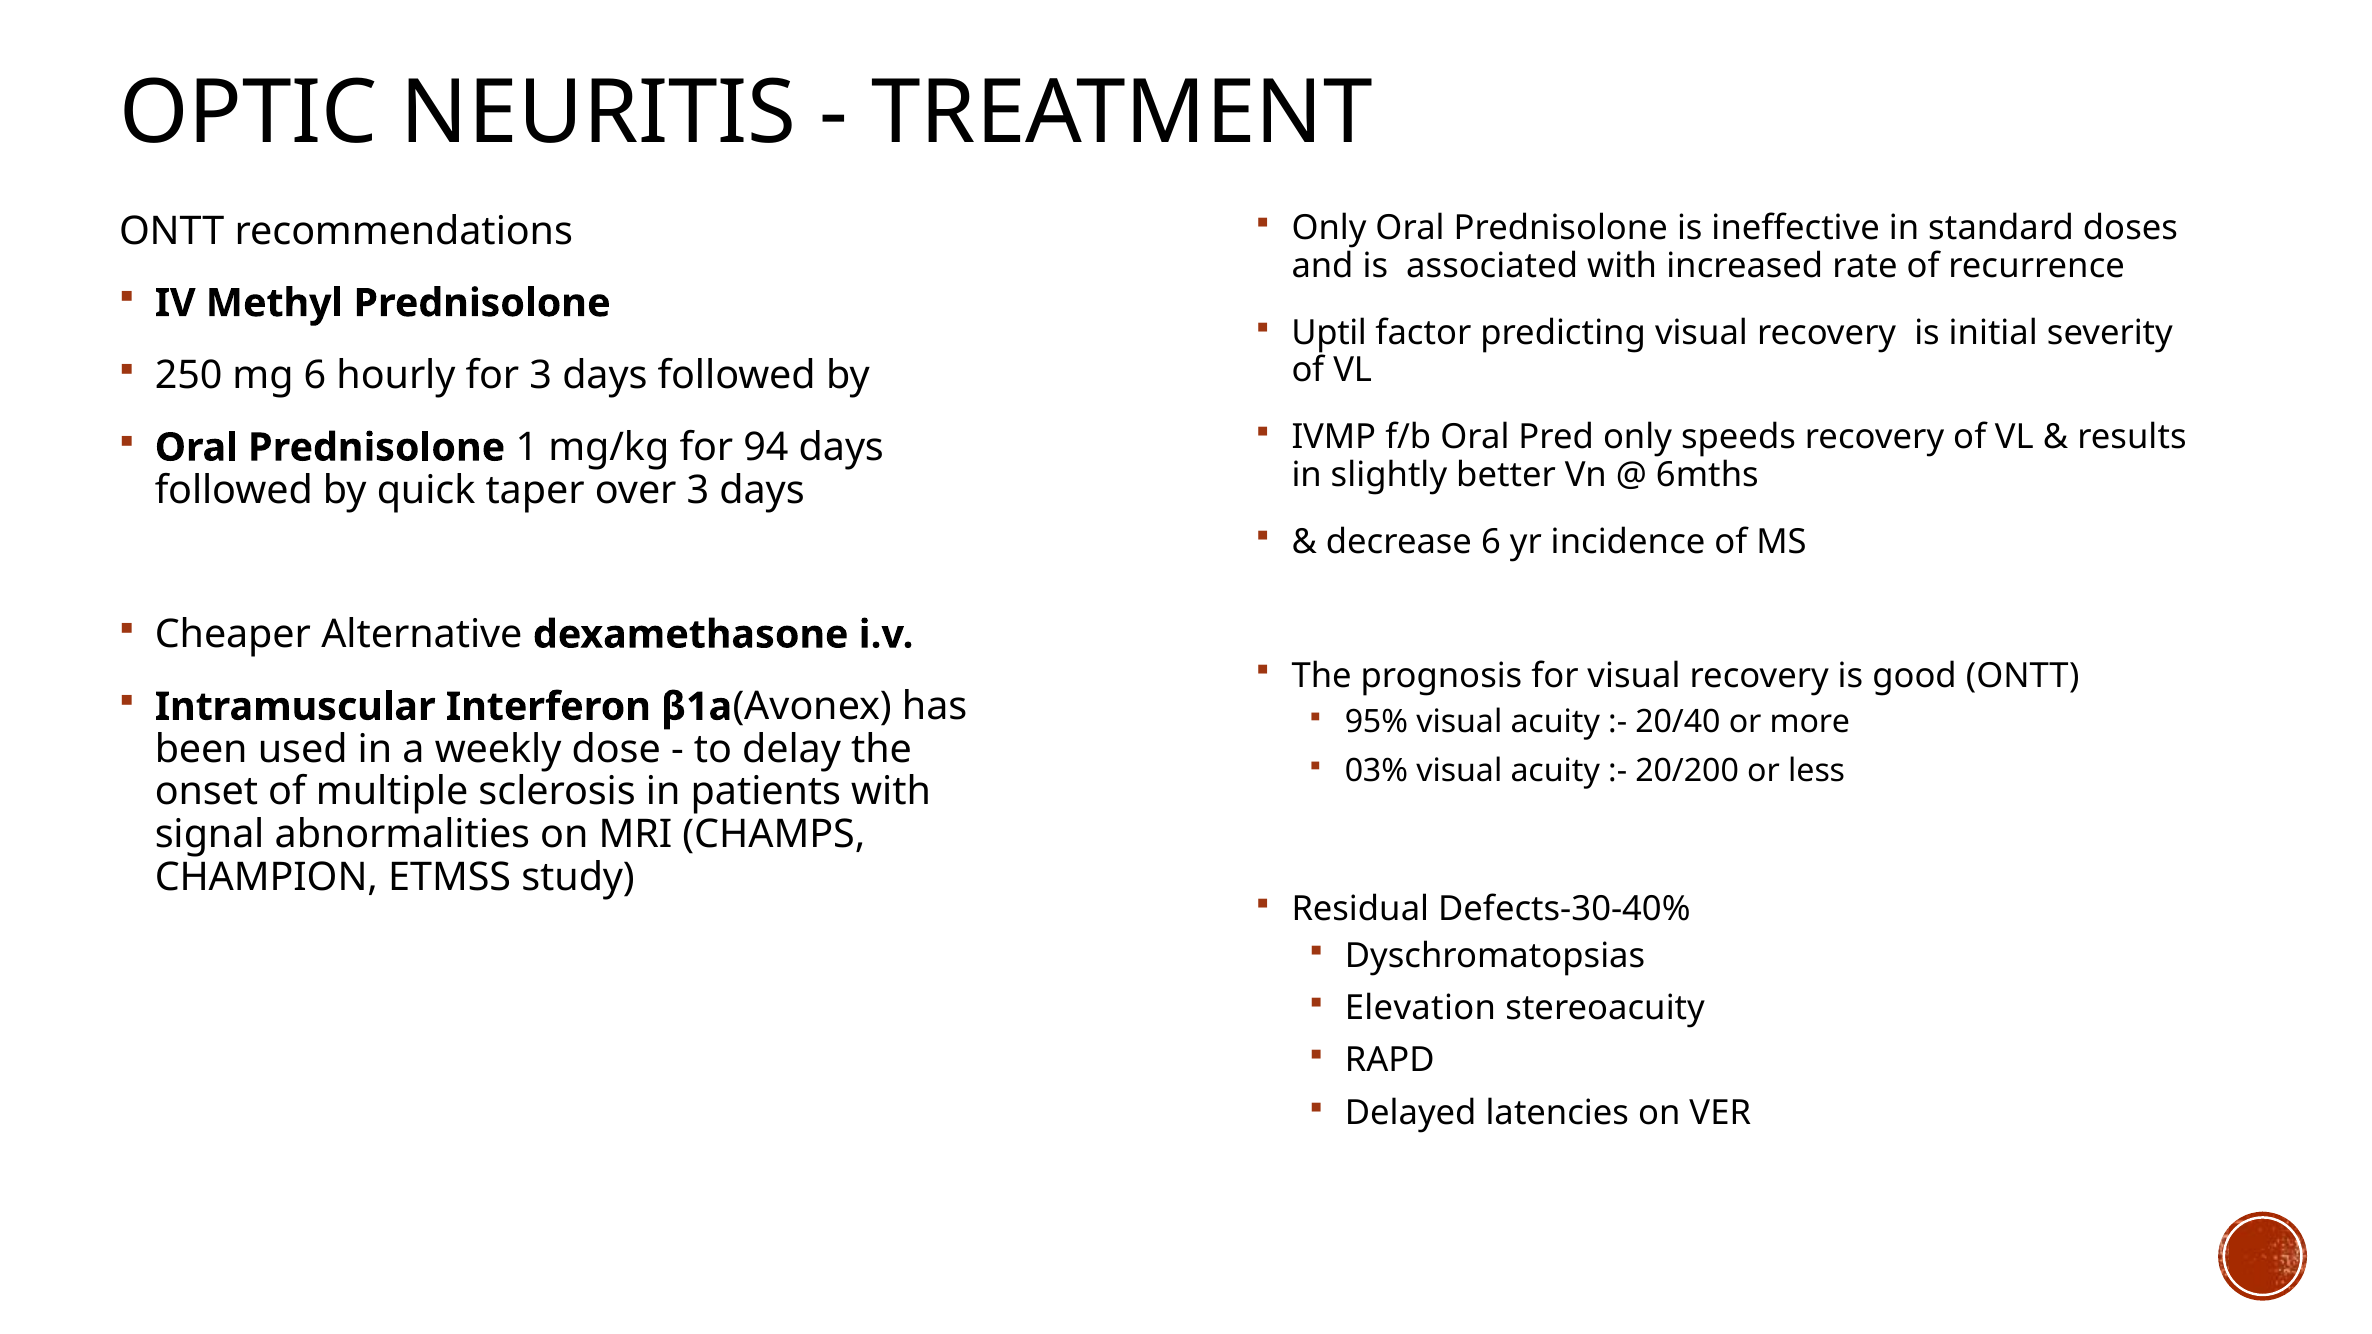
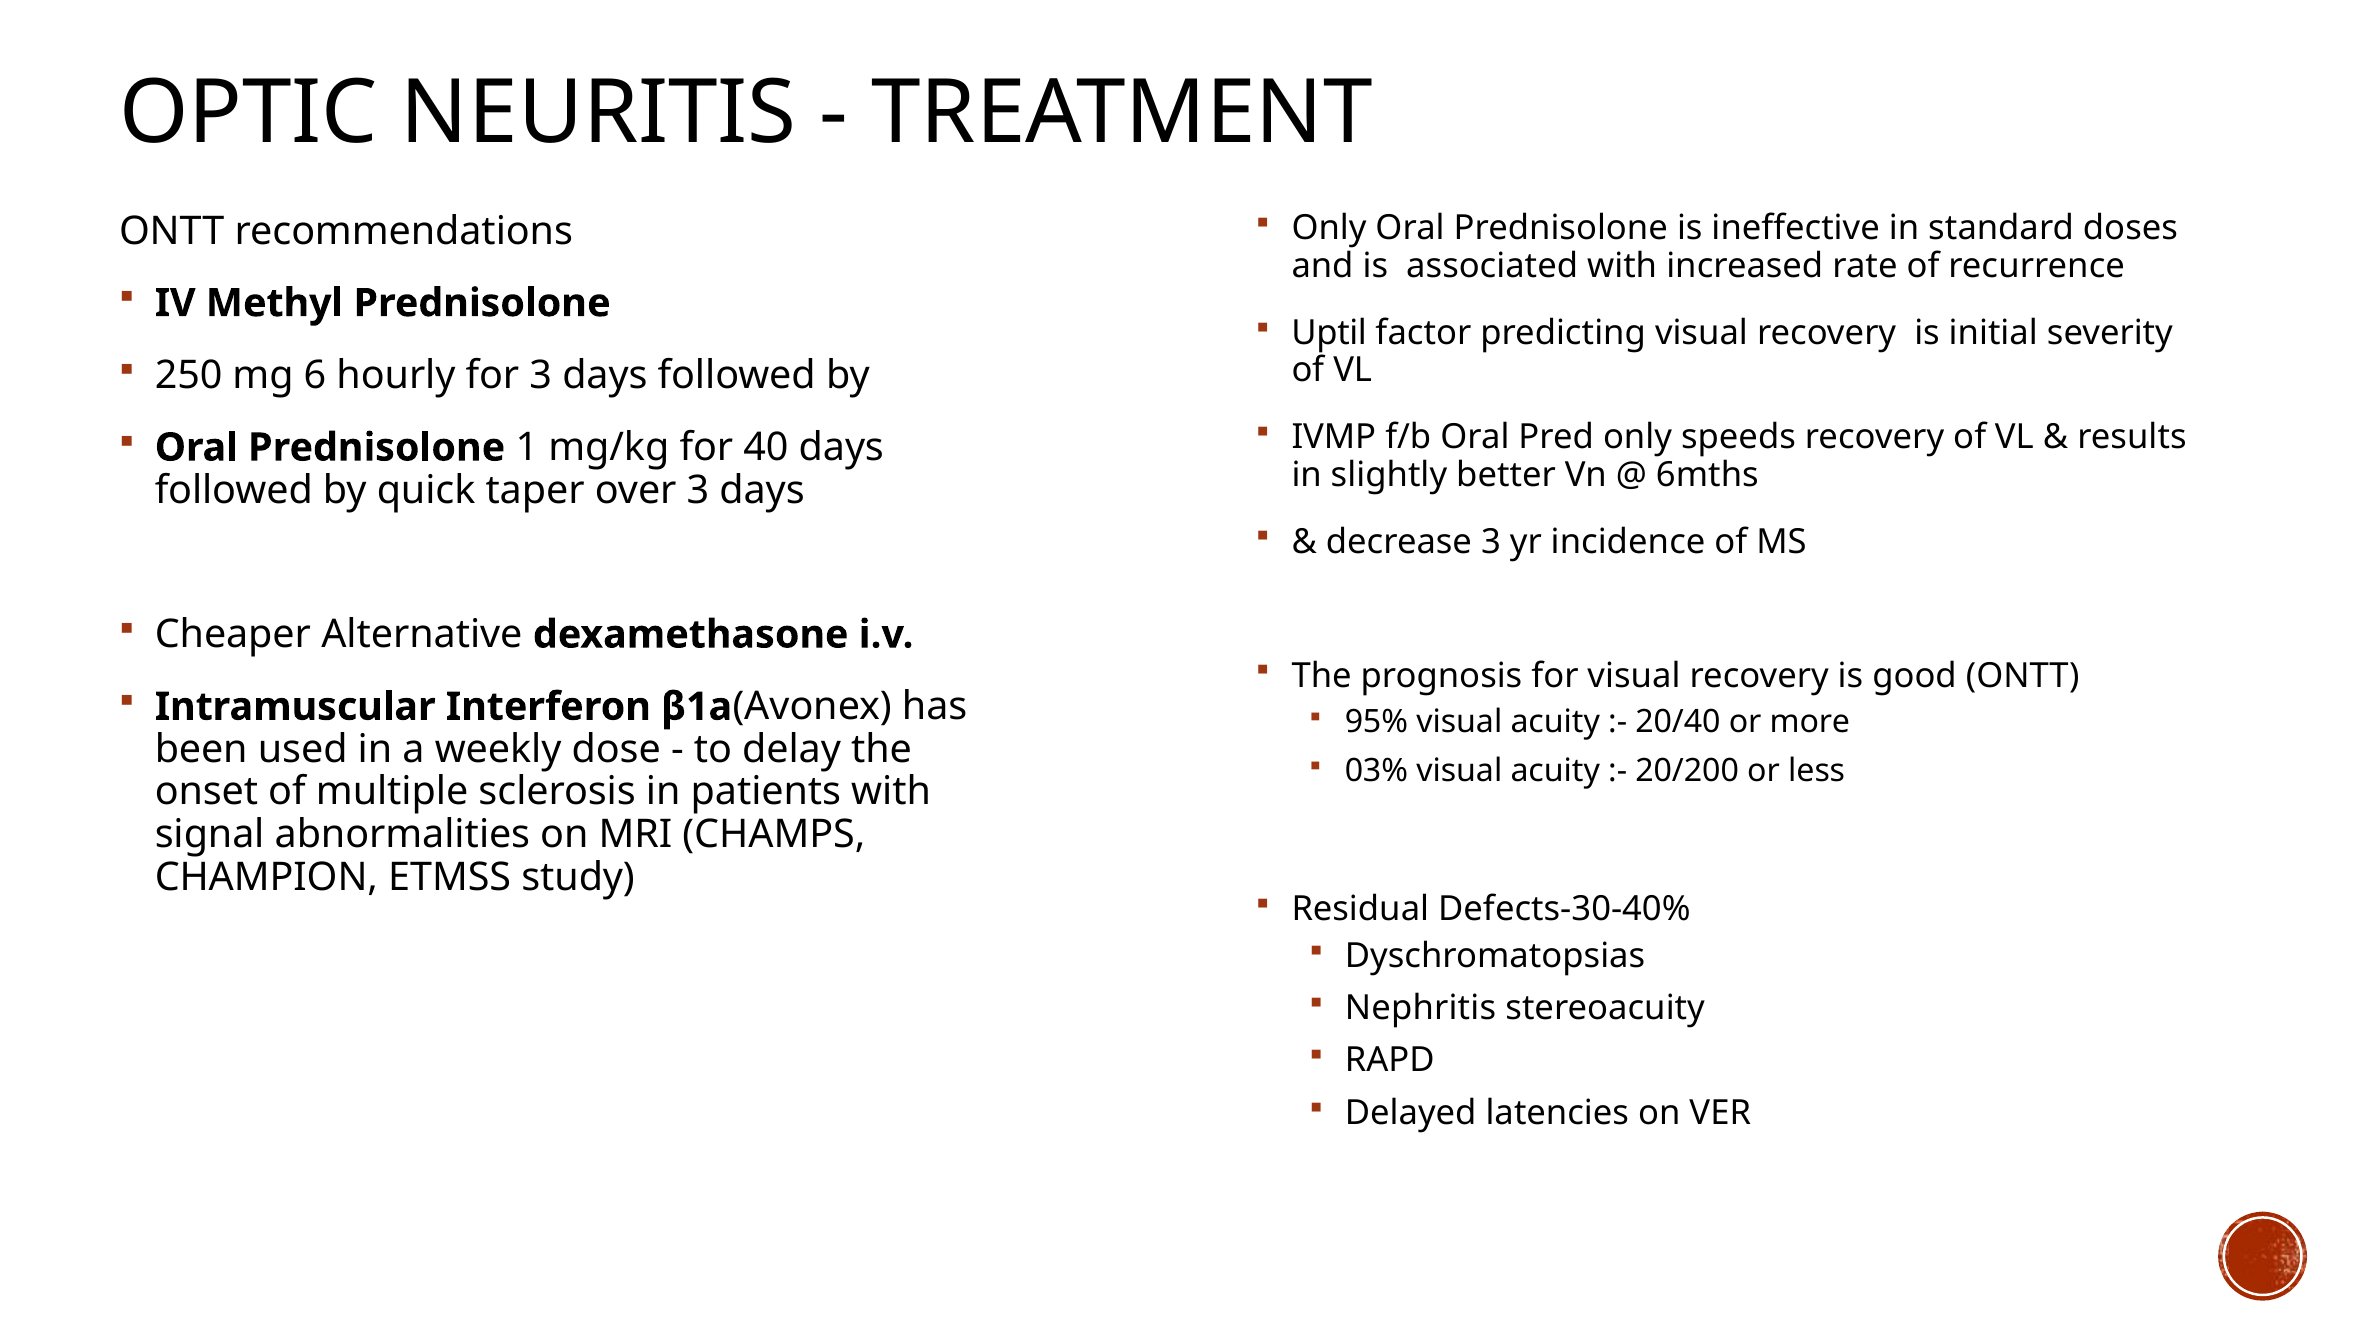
94: 94 -> 40
decrease 6: 6 -> 3
Elevation: Elevation -> Nephritis
